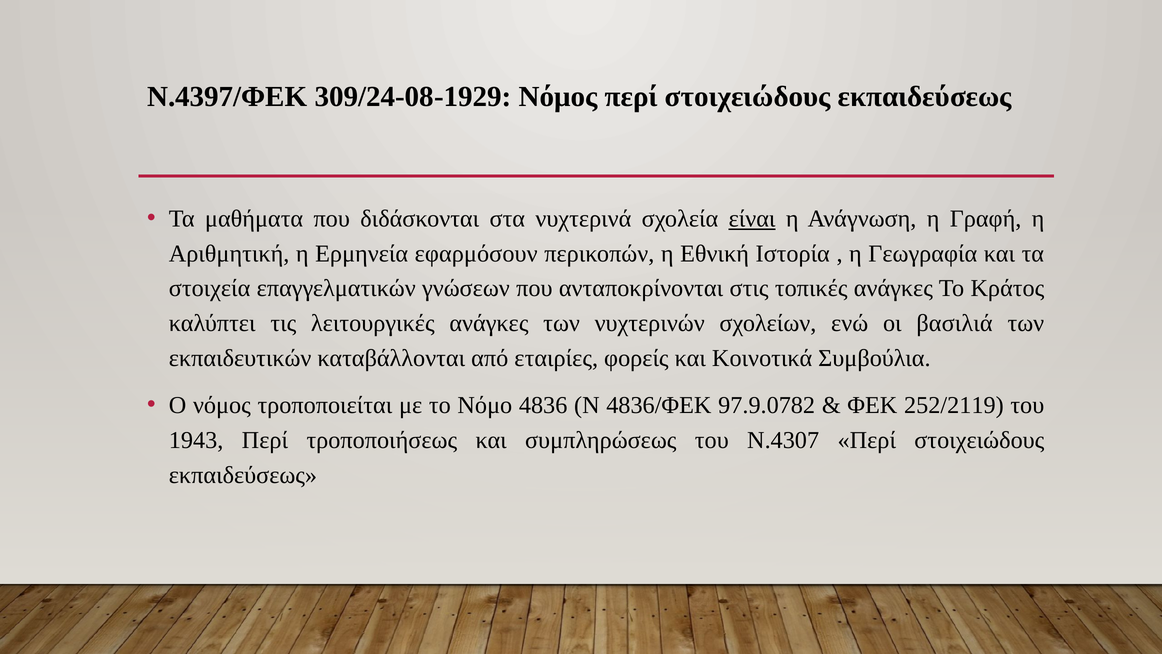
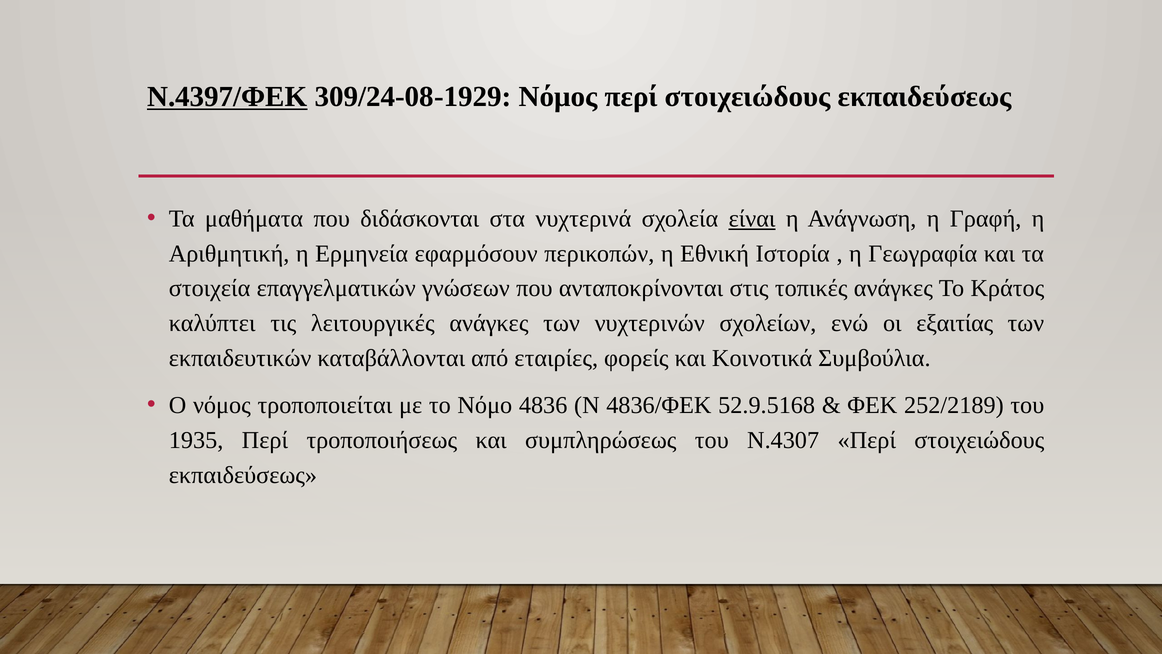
Ν.4397/ΦΕΚ underline: none -> present
βασιλιά: βασιλιά -> εξαιτίας
97.9.0782: 97.9.0782 -> 52.9.5168
252/2119: 252/2119 -> 252/2189
1943: 1943 -> 1935
